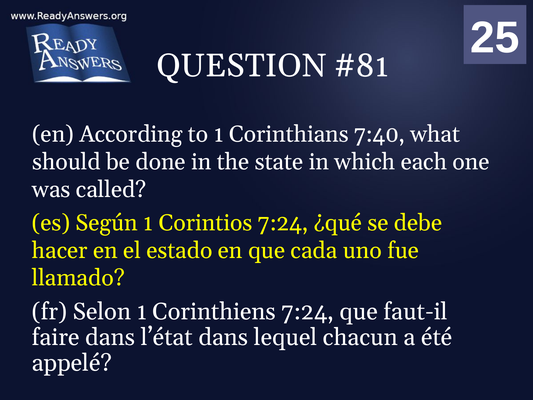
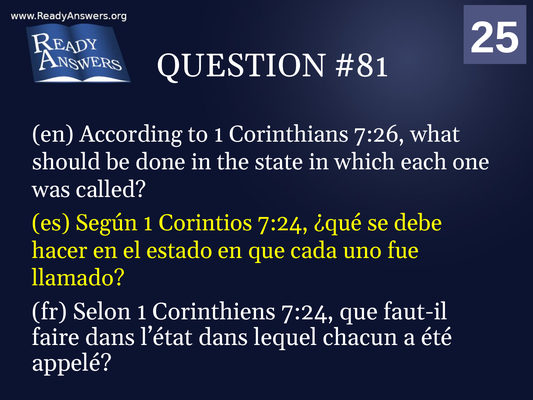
7:40: 7:40 -> 7:26
